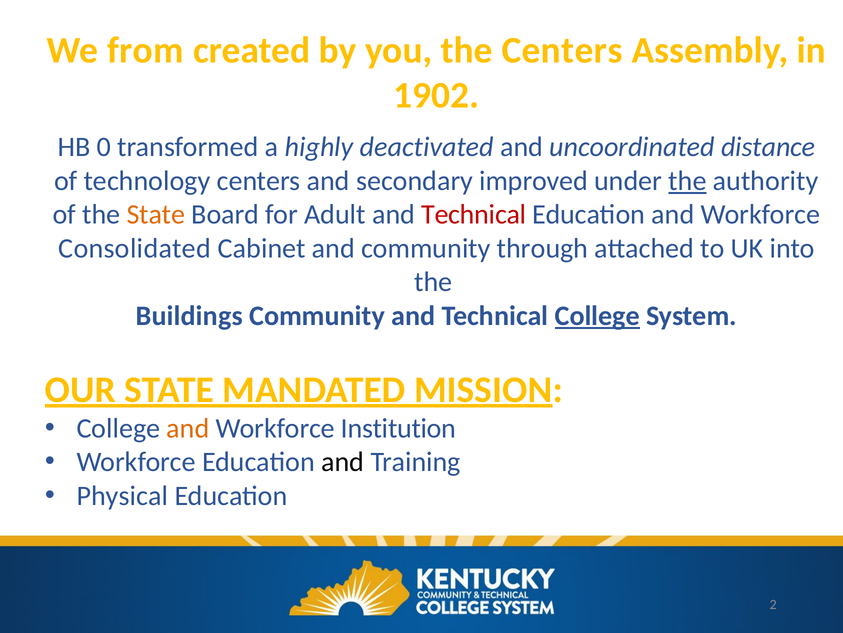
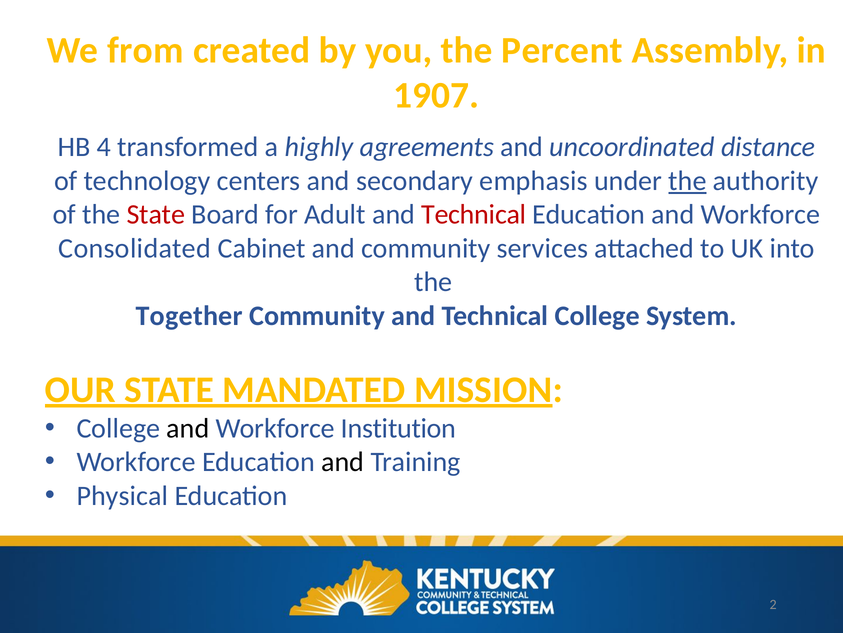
the Centers: Centers -> Percent
1902: 1902 -> 1907
0: 0 -> 4
deactivated: deactivated -> agreements
improved: improved -> emphasis
State at (156, 214) colour: orange -> red
through: through -> services
Buildings: Buildings -> Together
College at (597, 315) underline: present -> none
and at (188, 428) colour: orange -> black
